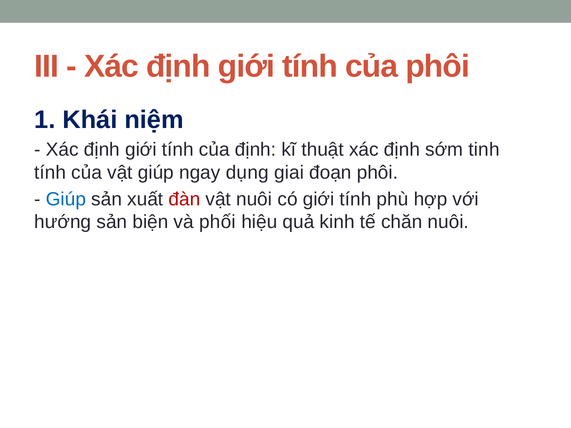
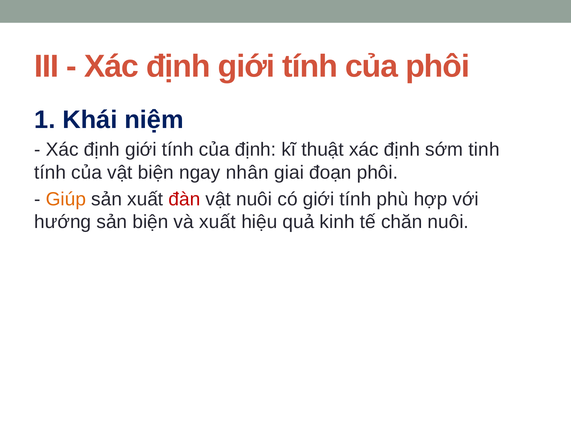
vật giúp: giúp -> biện
dụng: dụng -> nhân
Giúp at (66, 199) colour: blue -> orange
và phối: phối -> xuất
